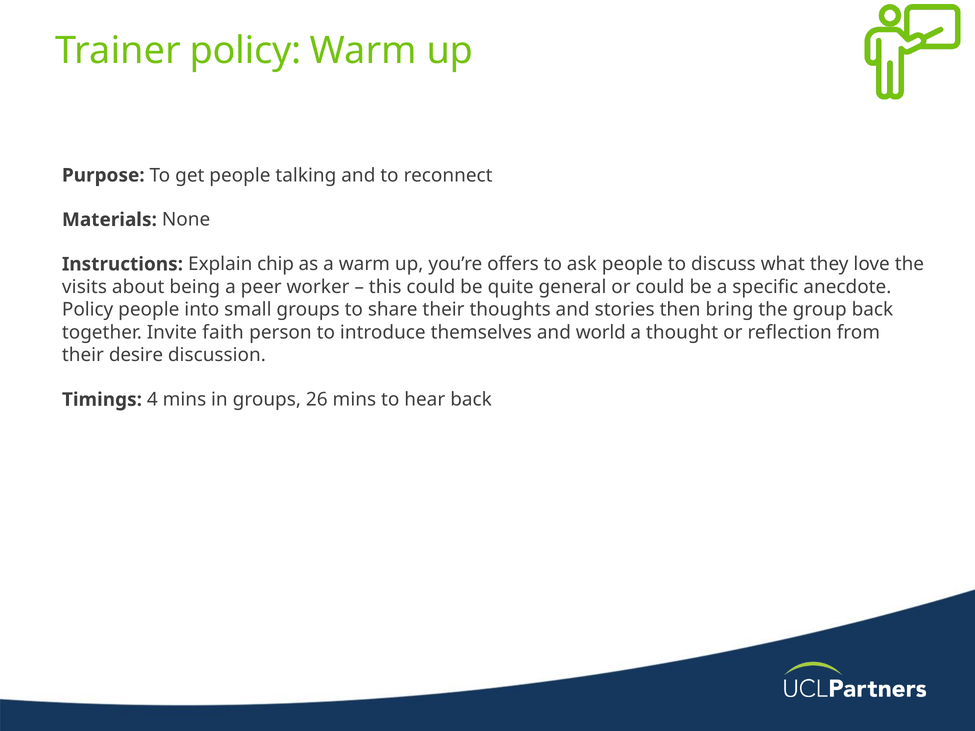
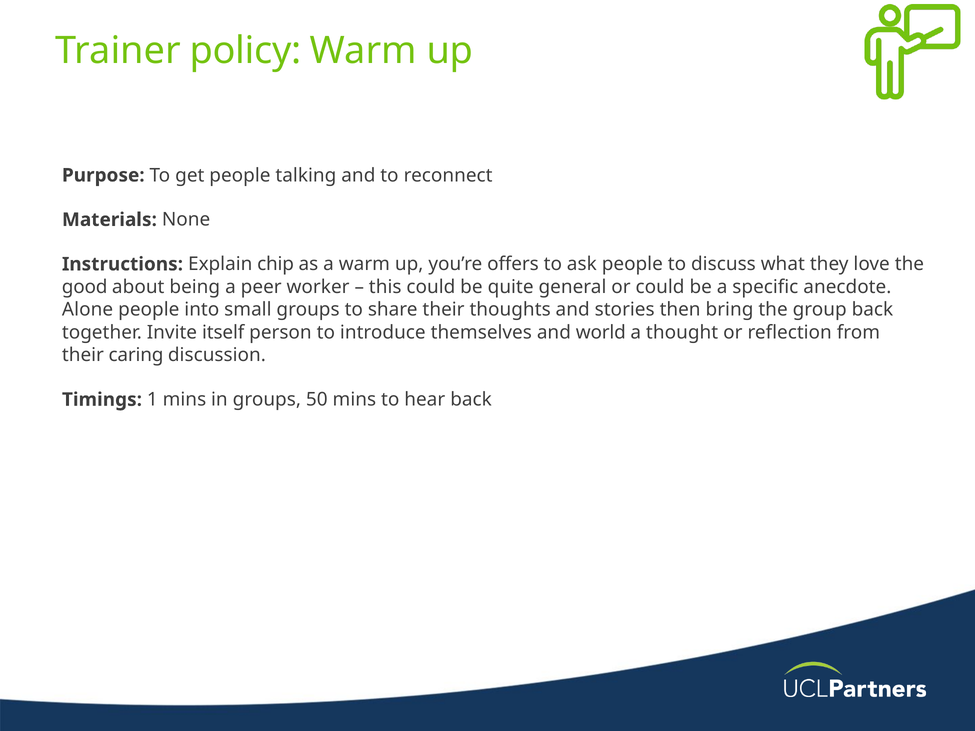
visits: visits -> good
Policy at (88, 310): Policy -> Alone
faith: faith -> itself
desire: desire -> caring
4: 4 -> 1
26: 26 -> 50
